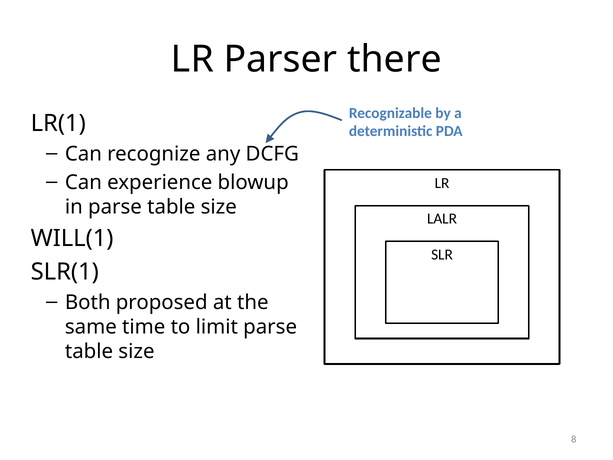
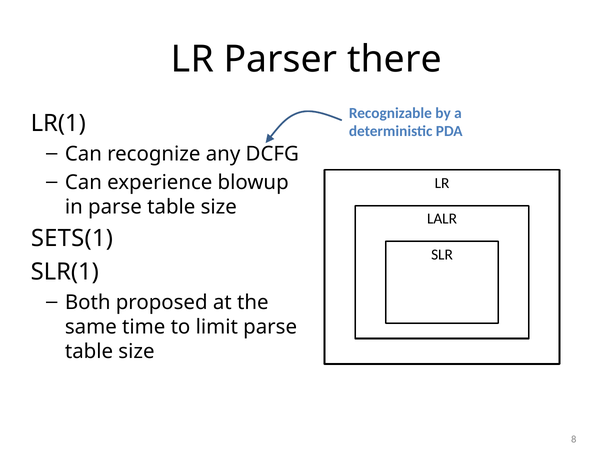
WILL(1: WILL(1 -> SETS(1
